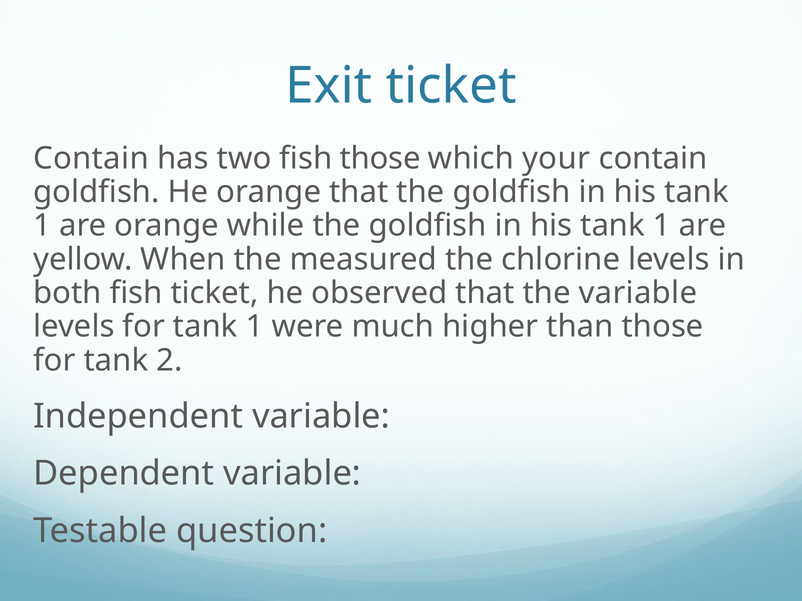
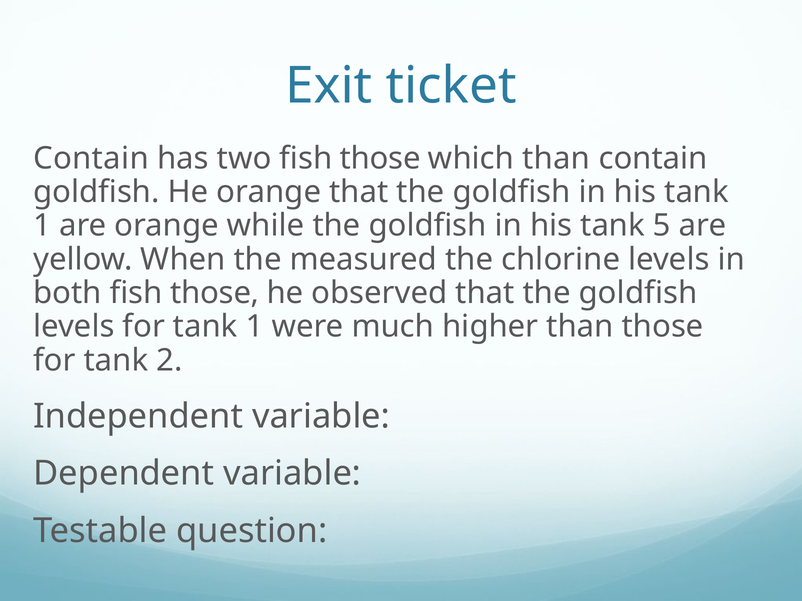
which your: your -> than
1 at (662, 226): 1 -> 5
both fish ticket: ticket -> those
observed that the variable: variable -> goldfish
